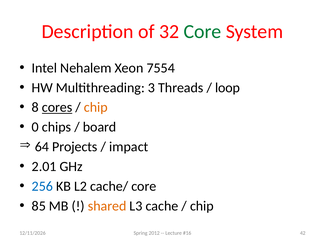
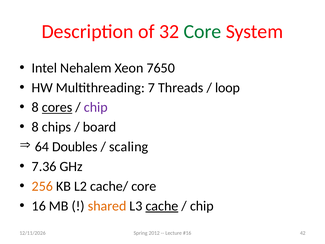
7554: 7554 -> 7650
3: 3 -> 7
chip at (96, 107) colour: orange -> purple
0 at (35, 127): 0 -> 8
Projects: Projects -> Doubles
impact: impact -> scaling
2.01: 2.01 -> 7.36
256 colour: blue -> orange
85: 85 -> 16
cache underline: none -> present
